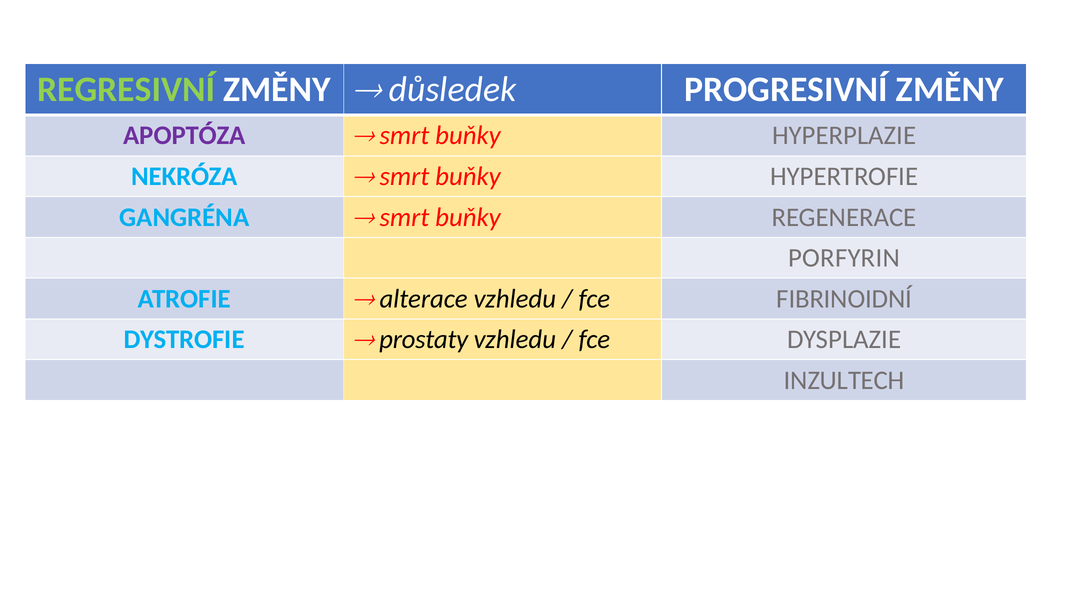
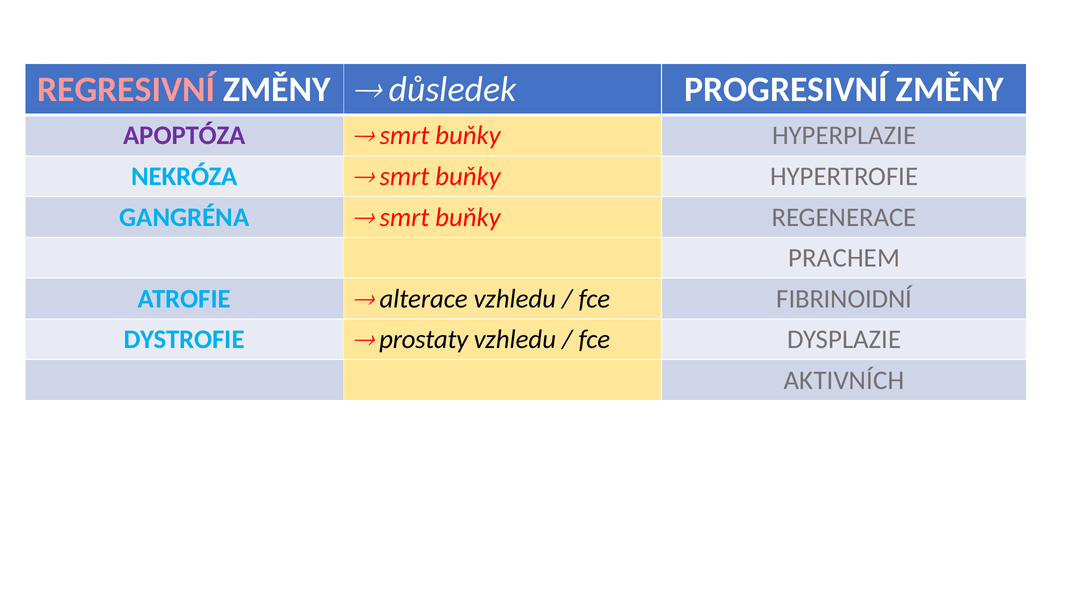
REGRESIVNÍ colour: light green -> pink
PORFYRIN: PORFYRIN -> PRACHEM
INZULTECH: INZULTECH -> AKTIVNÍCH
